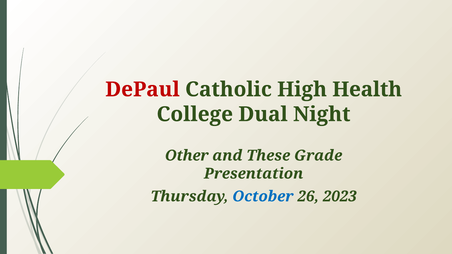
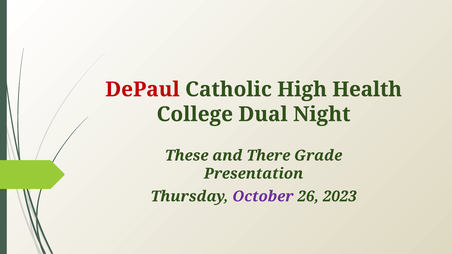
Other: Other -> These
These: These -> There
October colour: blue -> purple
